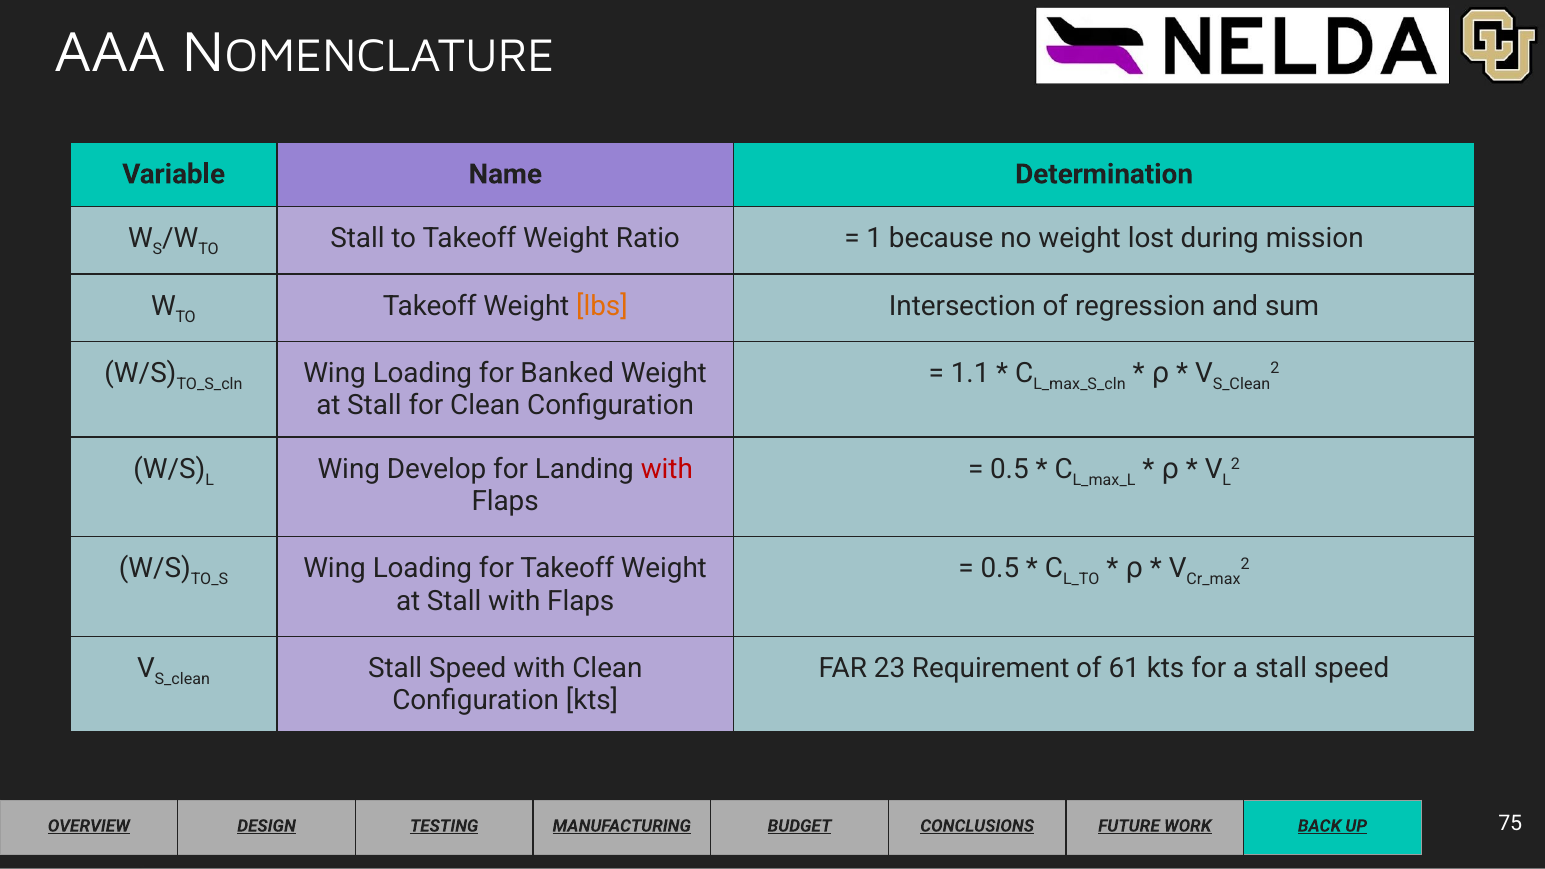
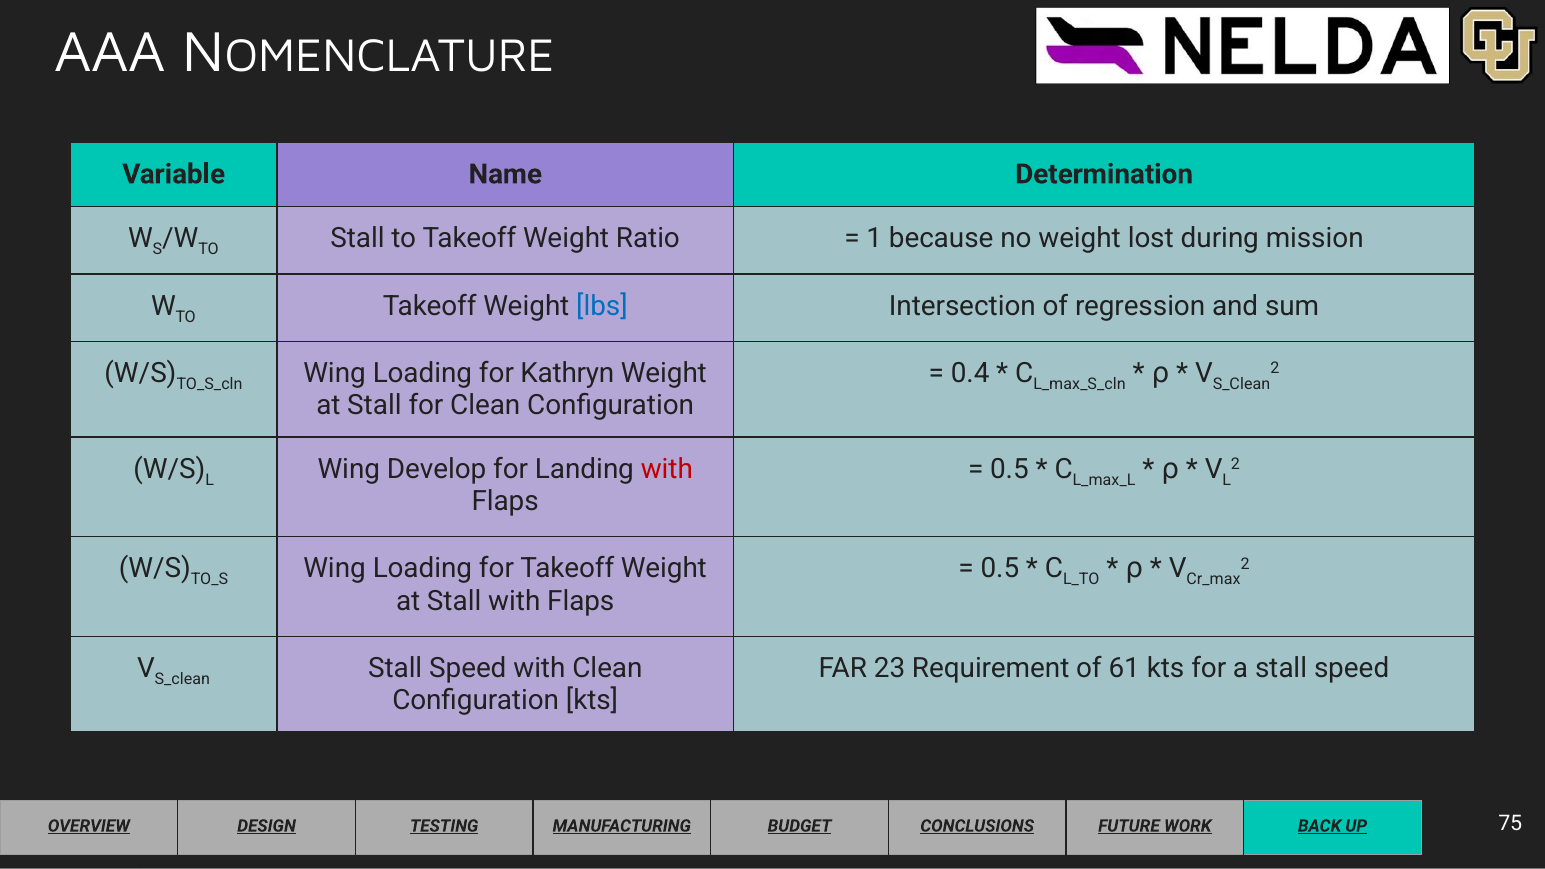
lbs colour: orange -> blue
Banked: Banked -> Kathryn
1.1: 1.1 -> 0.4
